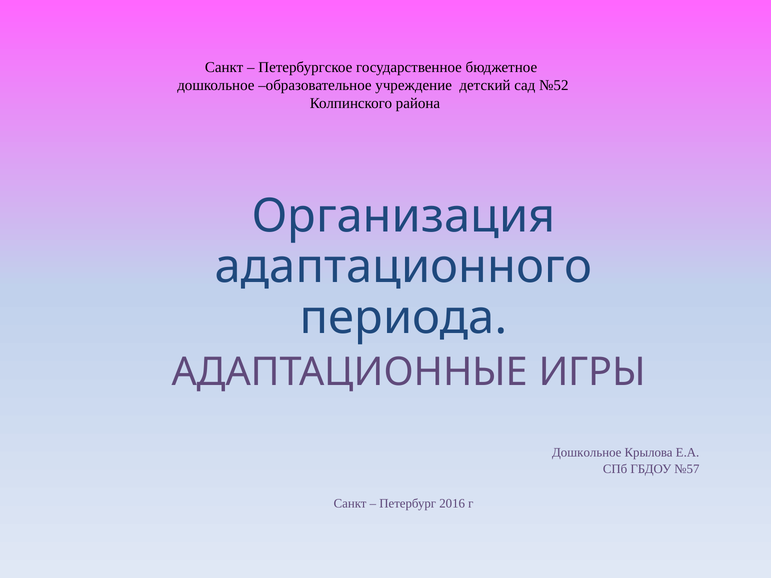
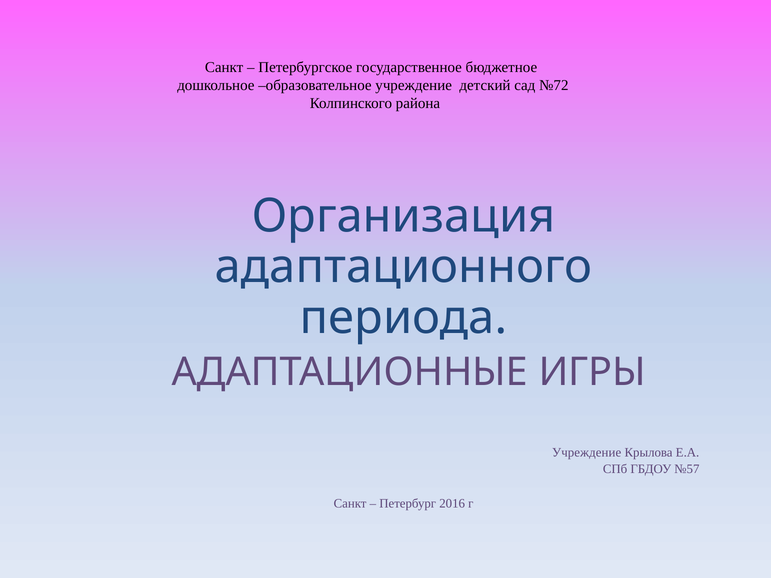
№52: №52 -> №72
Дошкольное at (587, 453): Дошкольное -> Учреждение
